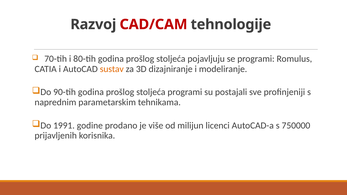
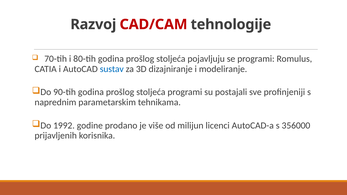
sustav colour: orange -> blue
1991: 1991 -> 1992
750000: 750000 -> 356000
